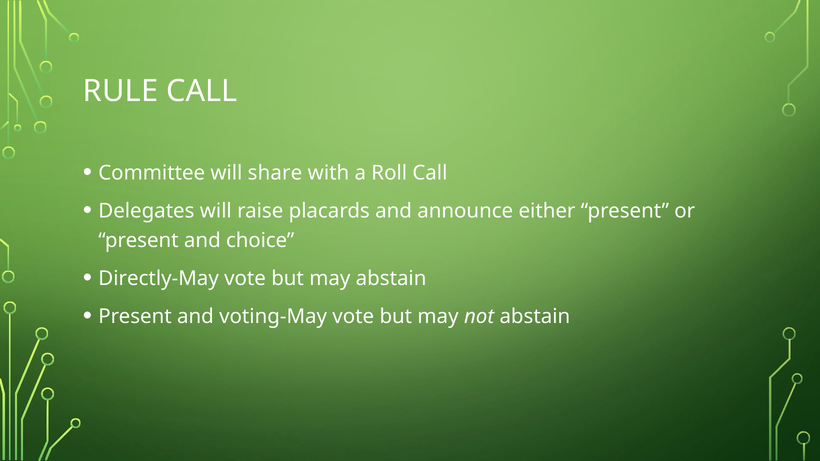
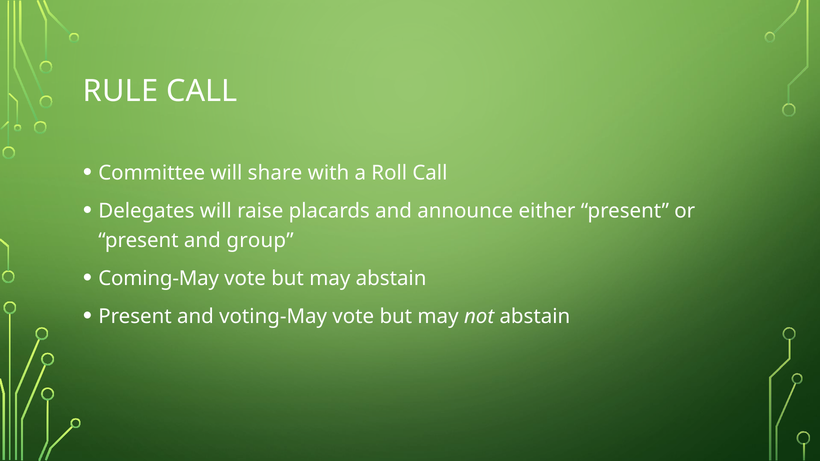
choice: choice -> group
Directly-May: Directly-May -> Coming-May
